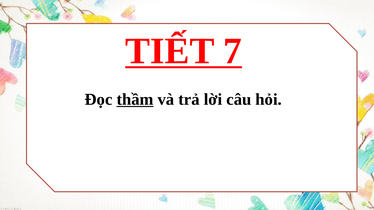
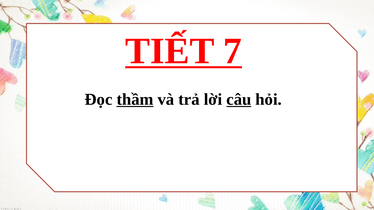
câu underline: none -> present
